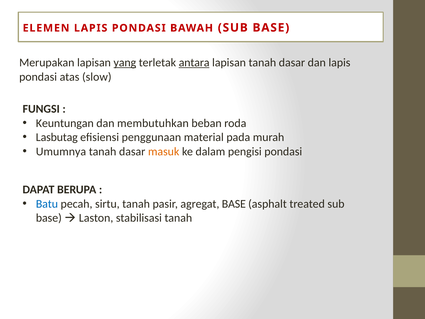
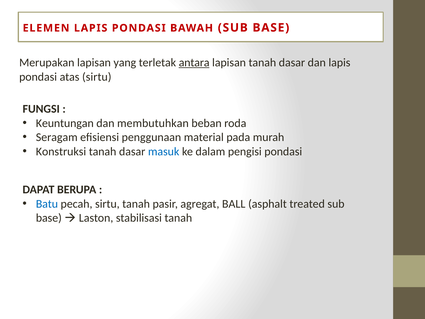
yang underline: present -> none
atas slow: slow -> sirtu
Lasbutag: Lasbutag -> Seragam
Umumnya: Umumnya -> Konstruksi
masuk colour: orange -> blue
agregat BASE: BASE -> BALL
